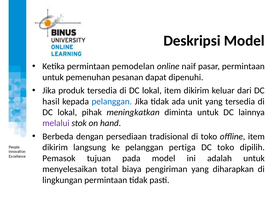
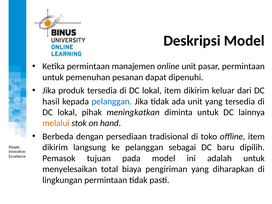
pemodelan: pemodelan -> manajemen
online naif: naif -> unit
melalui colour: purple -> orange
pertiga: pertiga -> sebagai
DC toko: toko -> baru
